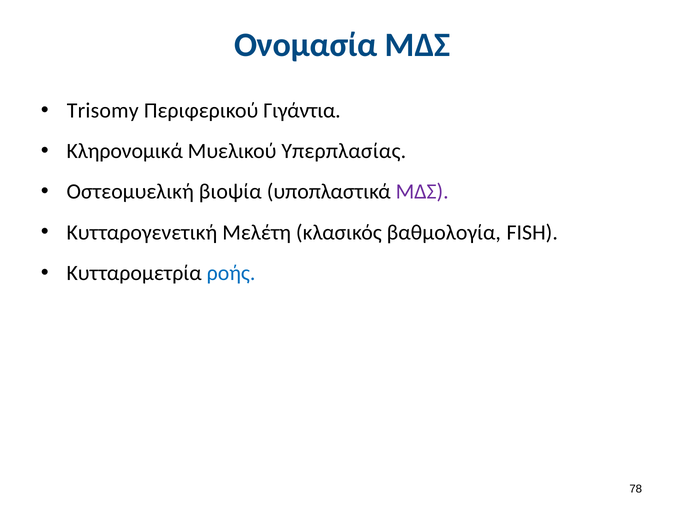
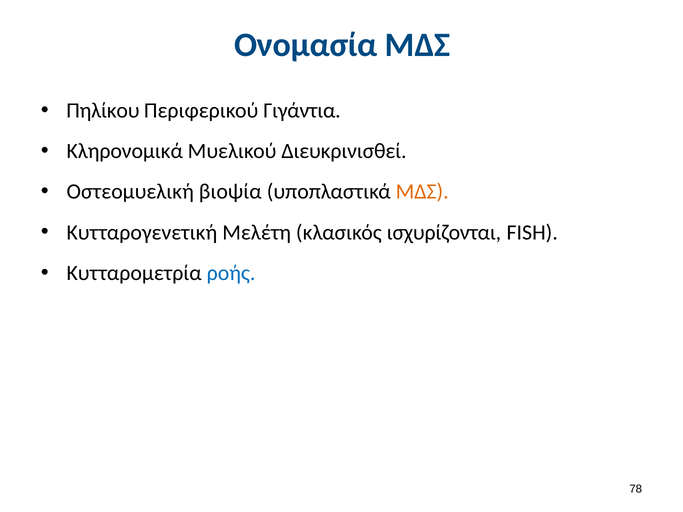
Trisomy: Trisomy -> Πηλίκου
Υπερπλασίας: Υπερπλασίας -> Διευκρινισθεί
ΜΔΣ at (422, 192) colour: purple -> orange
βαθμολογία: βαθμολογία -> ισχυρίζονται
